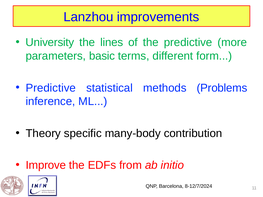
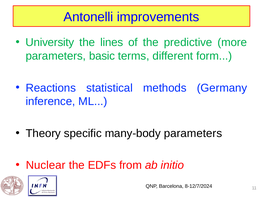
Lanzhou: Lanzhou -> Antonelli
Predictive at (51, 88): Predictive -> Reactions
Problems: Problems -> Germany
many-body contribution: contribution -> parameters
Improve: Improve -> Nuclear
